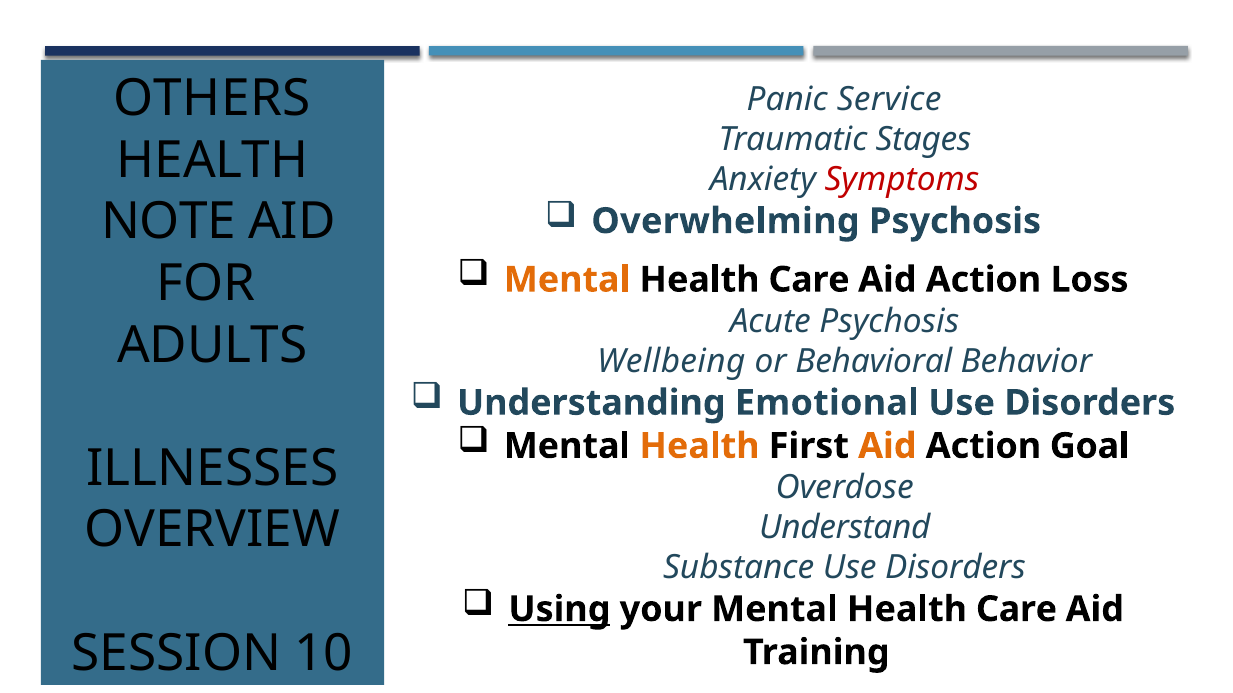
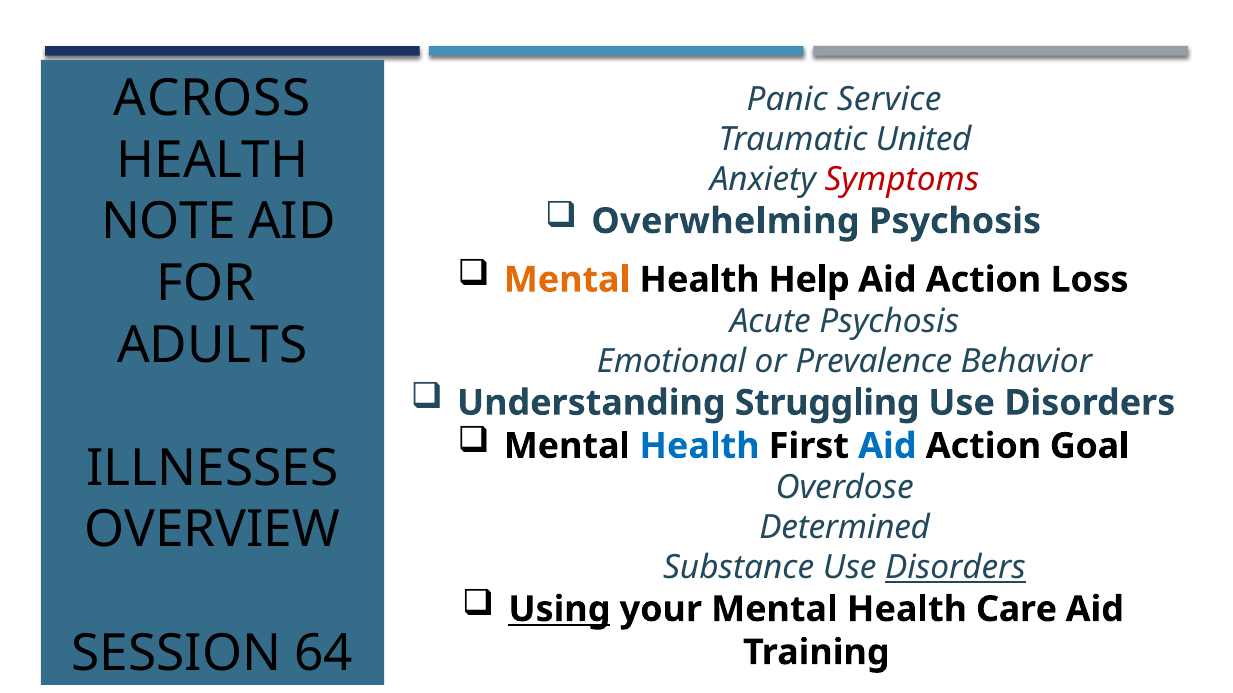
OTHERS: OTHERS -> ACROSS
Stages: Stages -> United
Care at (809, 280): Care -> Help
Wellbeing: Wellbeing -> Emotional
Behavioral: Behavioral -> Prevalence
Emotional: Emotional -> Struggling
Health at (699, 446) colour: orange -> blue
Aid at (887, 446) colour: orange -> blue
Understand: Understand -> Determined
Disorders at (956, 568) underline: none -> present
10: 10 -> 64
